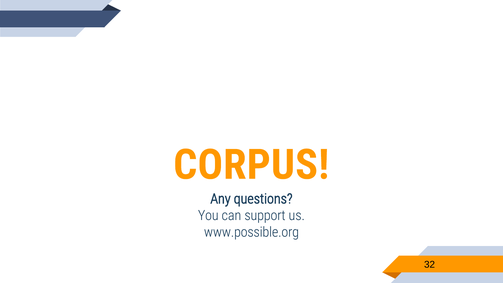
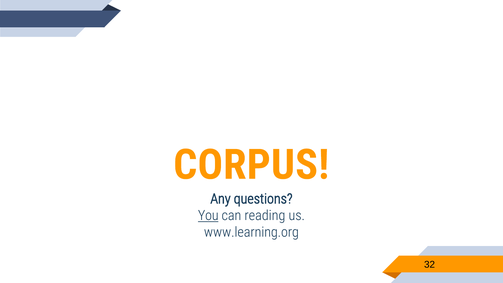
You underline: none -> present
support: support -> reading
www.possible.org: www.possible.org -> www.learning.org
